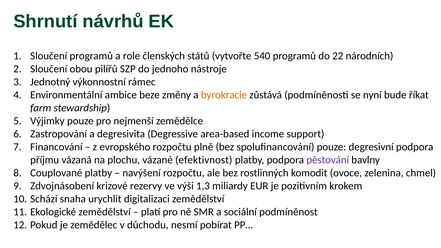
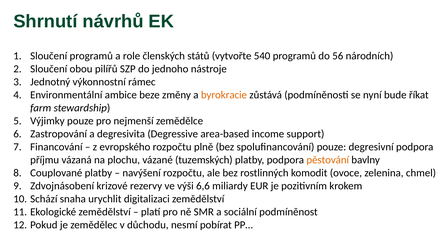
22: 22 -> 56
efektivnost: efektivnost -> tuzemských
pěstování colour: purple -> orange
1,3: 1,3 -> 6,6
